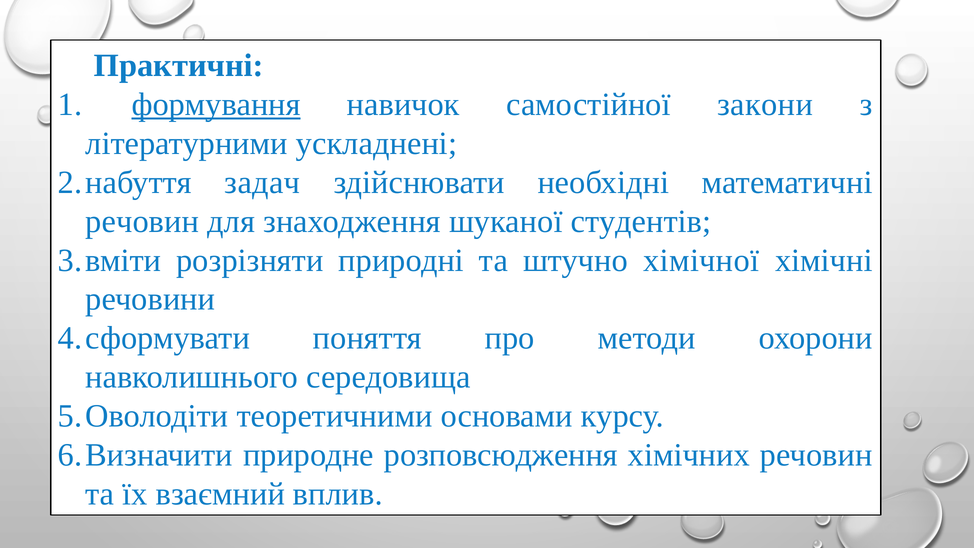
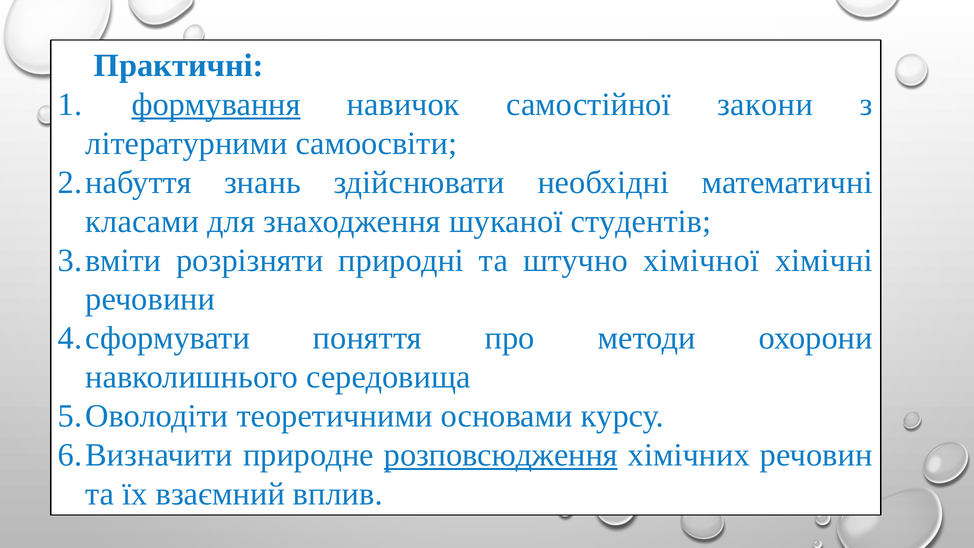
ускладнені: ускладнені -> самоосвіти
задач: задач -> знань
речовин at (142, 221): речовин -> класами
розповсюдження underline: none -> present
